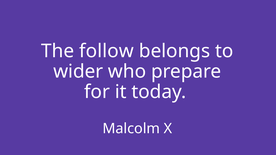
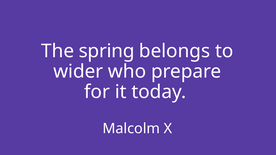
follow: follow -> spring
